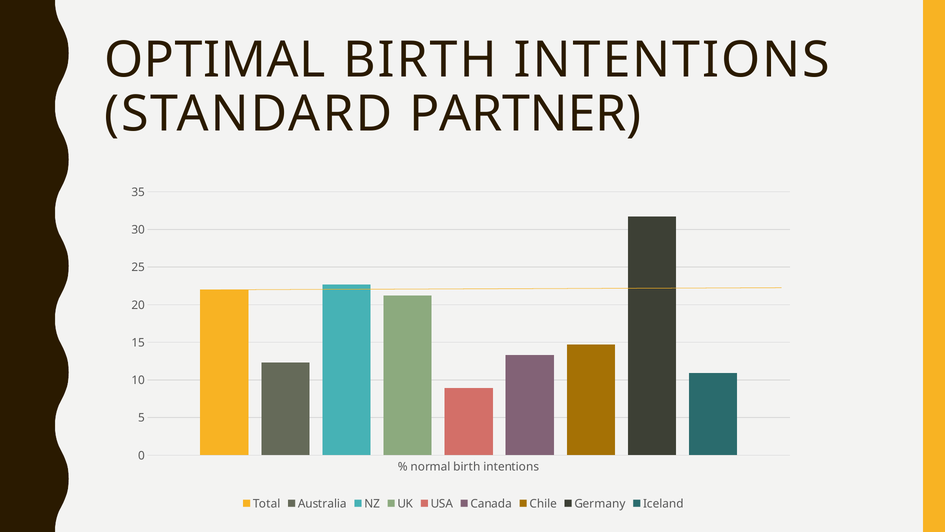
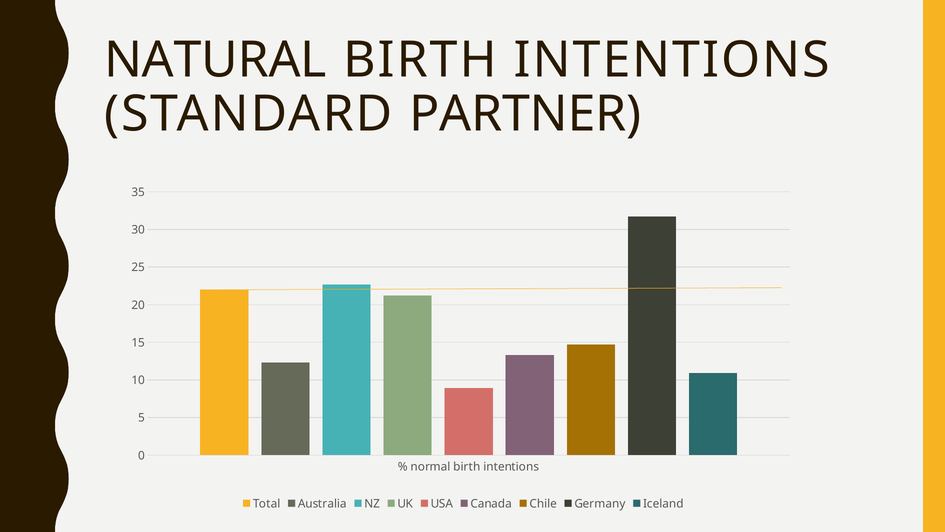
OPTIMAL: OPTIMAL -> NATURAL
